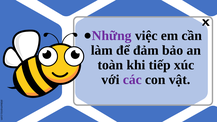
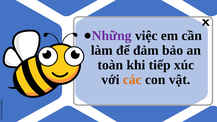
các colour: purple -> orange
